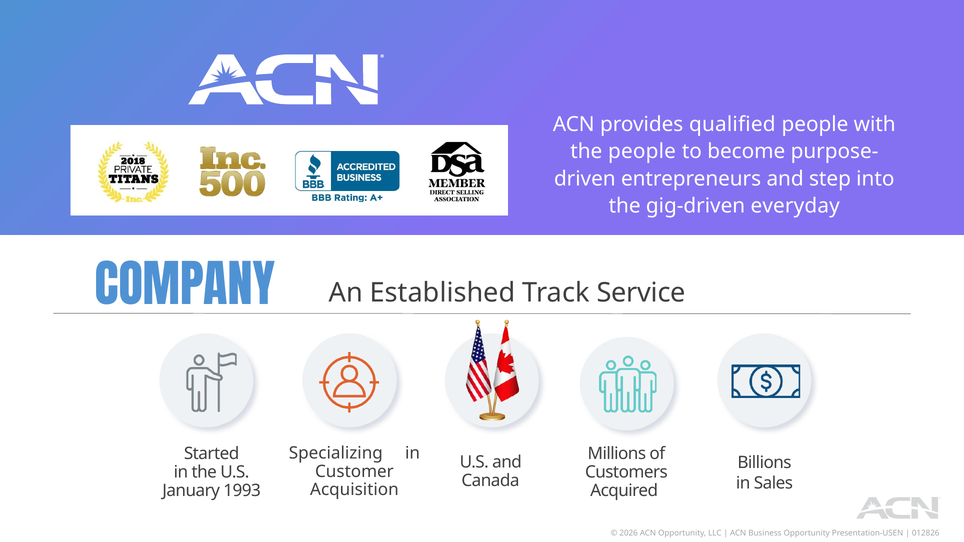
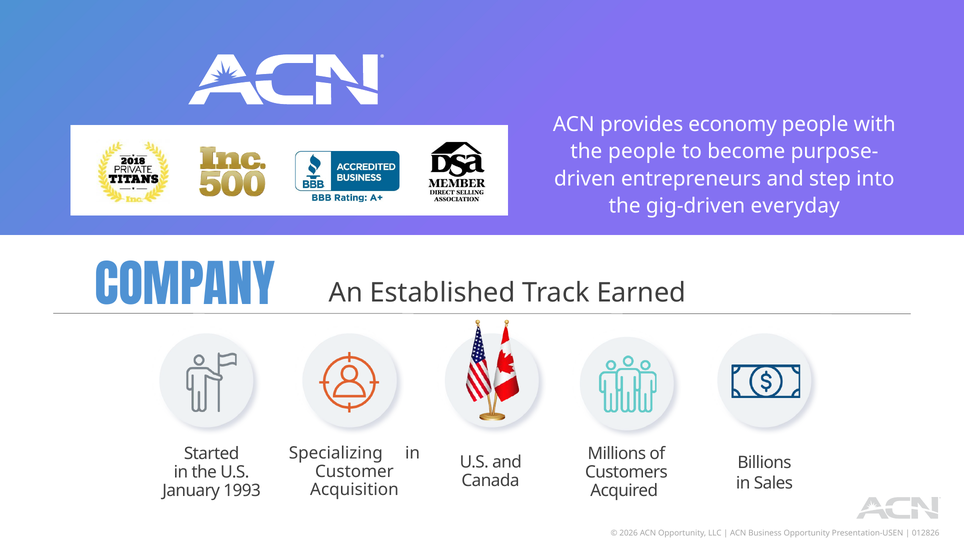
qualified: qualified -> economy
Service: Service -> Earned
